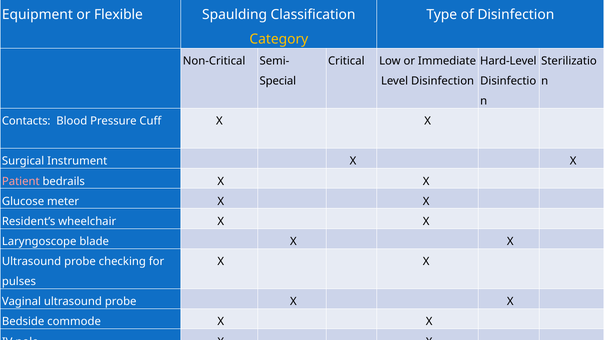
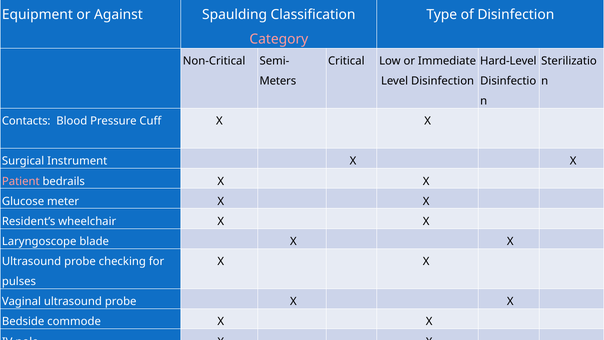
Flexible: Flexible -> Against
Category colour: yellow -> pink
Special: Special -> Meters
